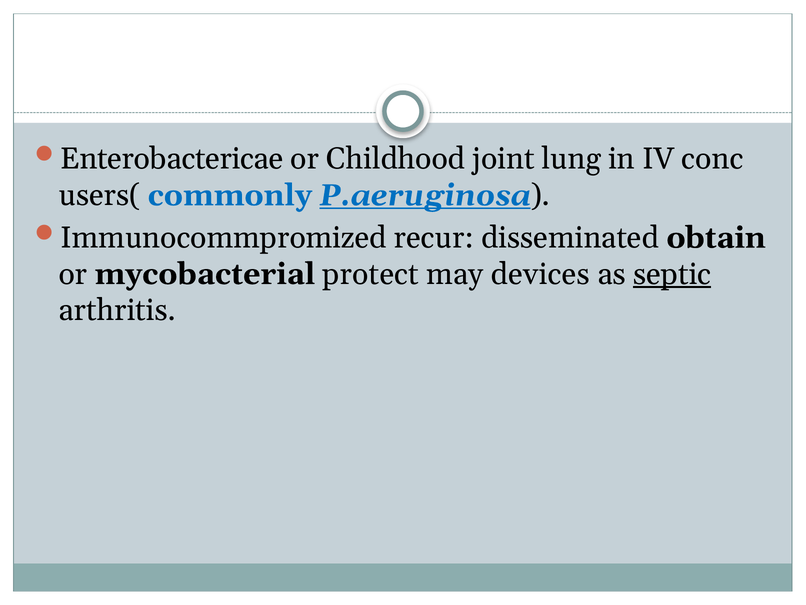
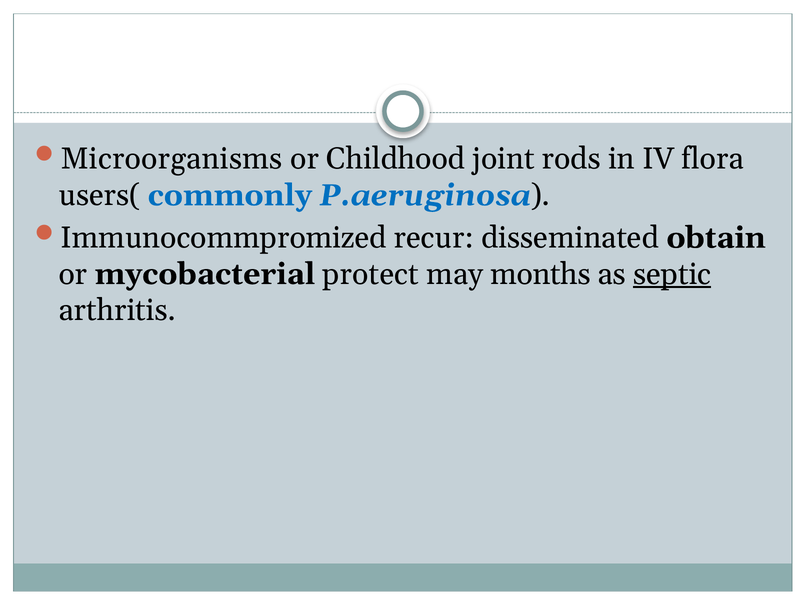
Enterobactericae: Enterobactericae -> Microorganisms
lung: lung -> rods
conc: conc -> flora
P.aeruginosa underline: present -> none
devices: devices -> months
